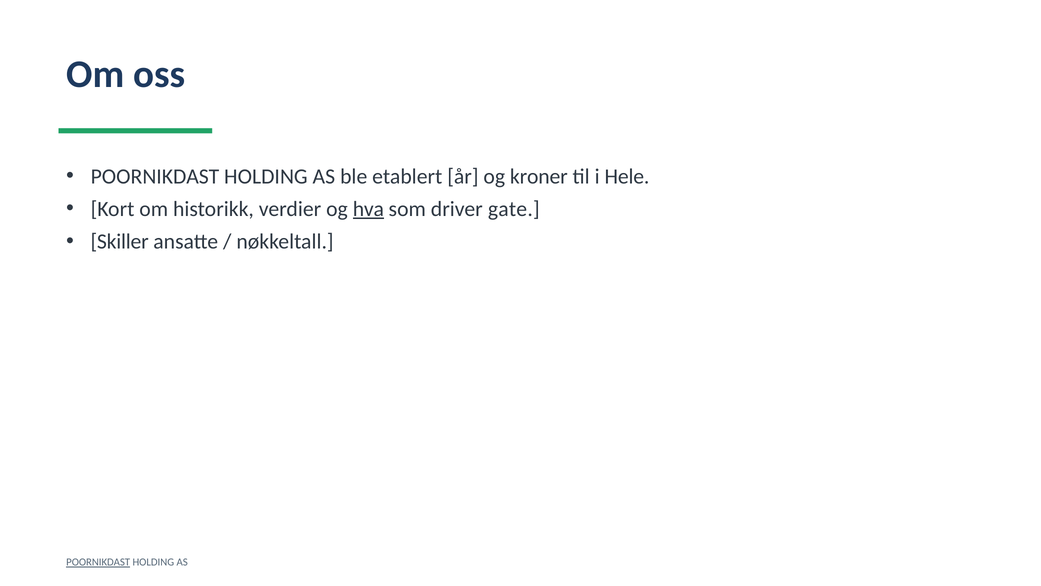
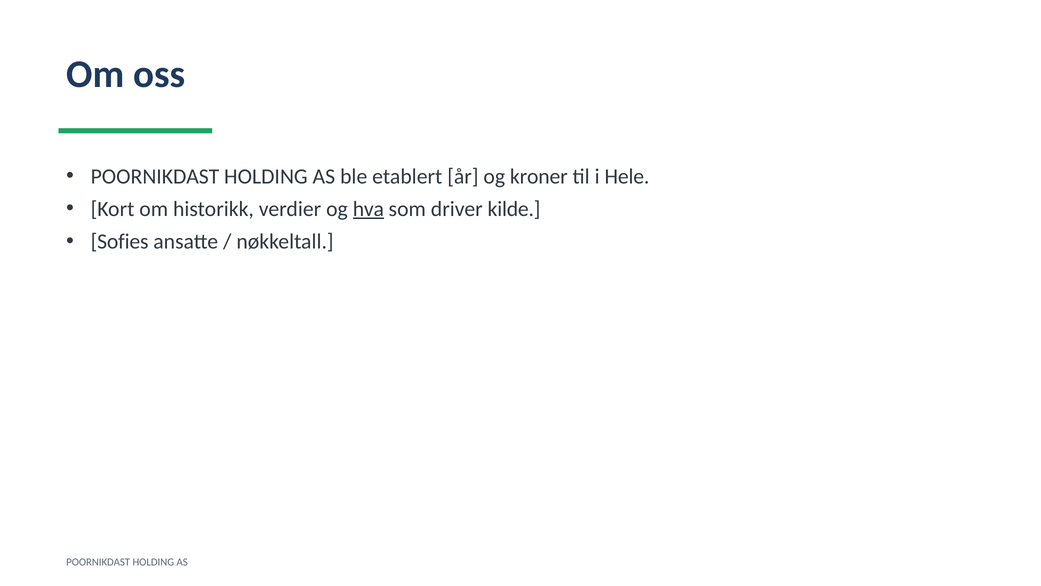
gate: gate -> kilde
Skiller: Skiller -> Sofies
POORNIKDAST at (98, 562) underline: present -> none
